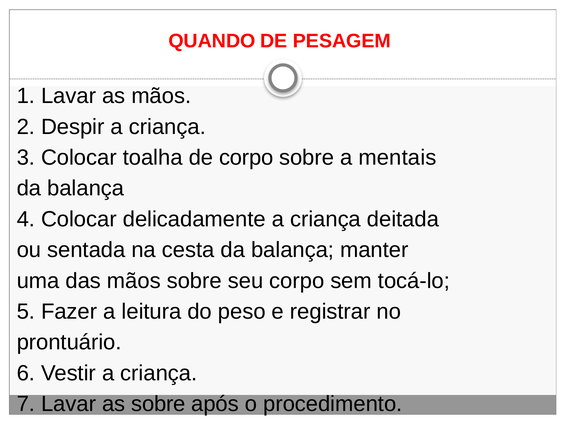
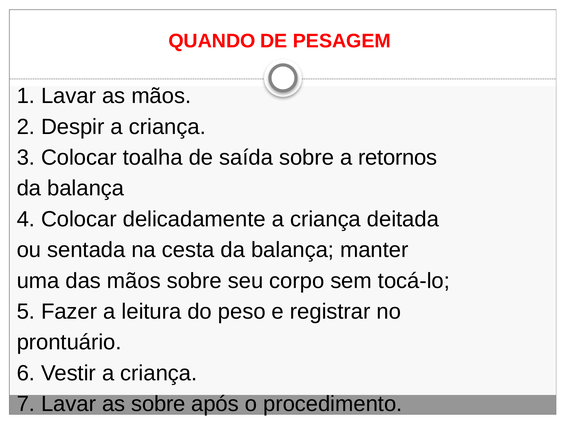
de corpo: corpo -> saída
mentais: mentais -> retornos
